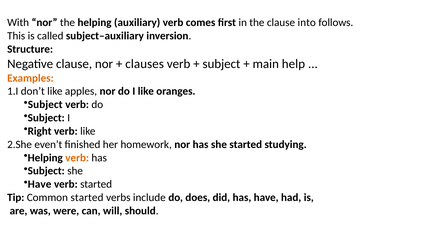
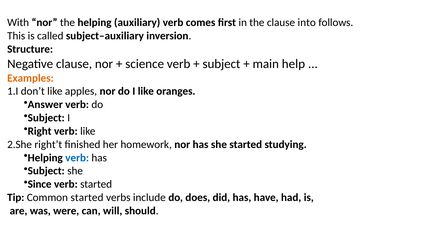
clauses: clauses -> science
Subject at (45, 105): Subject -> Answer
even’t: even’t -> right’t
verb at (77, 158) colour: orange -> blue
Have at (40, 184): Have -> Since
